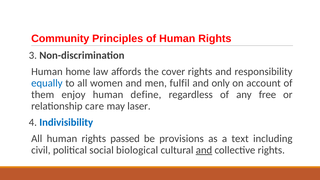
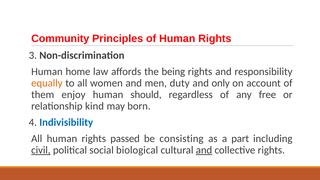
cover: cover -> being
equally colour: blue -> orange
fulfil: fulfil -> duty
define: define -> should
care: care -> kind
laser: laser -> born
provisions: provisions -> consisting
text: text -> part
civil underline: none -> present
